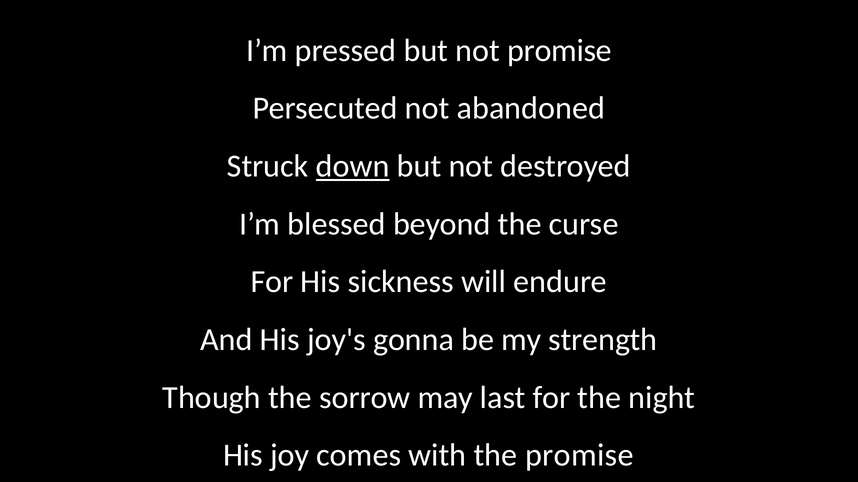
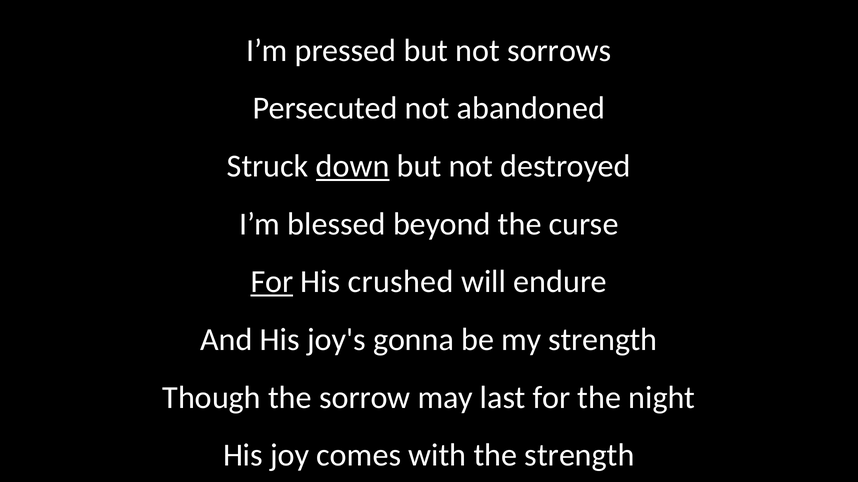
not promise: promise -> sorrows
For at (272, 282) underline: none -> present
sickness: sickness -> crushed
the promise: promise -> strength
